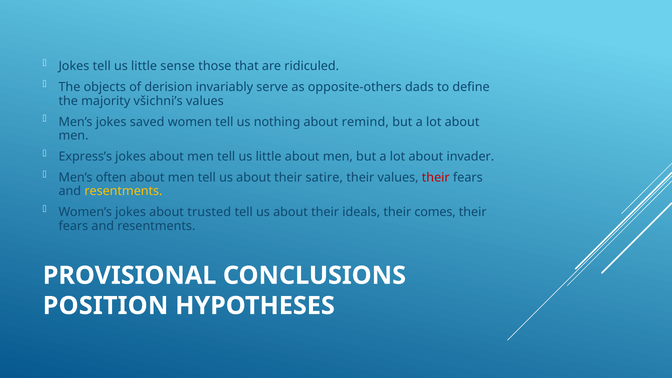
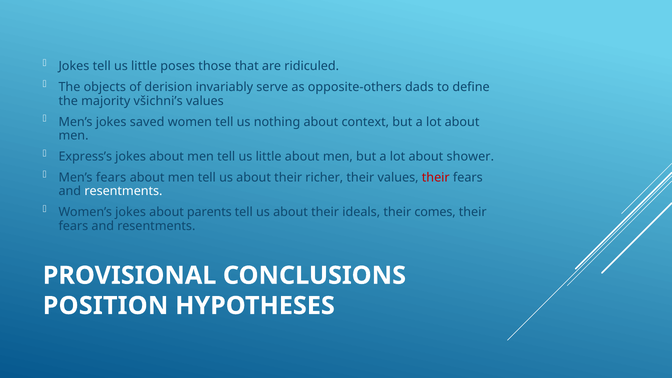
sense: sense -> poses
remind: remind -> context
invader: invader -> shower
Men’s often: often -> fears
satire: satire -> richer
resentments at (123, 191) colour: yellow -> white
trusted: trusted -> parents
